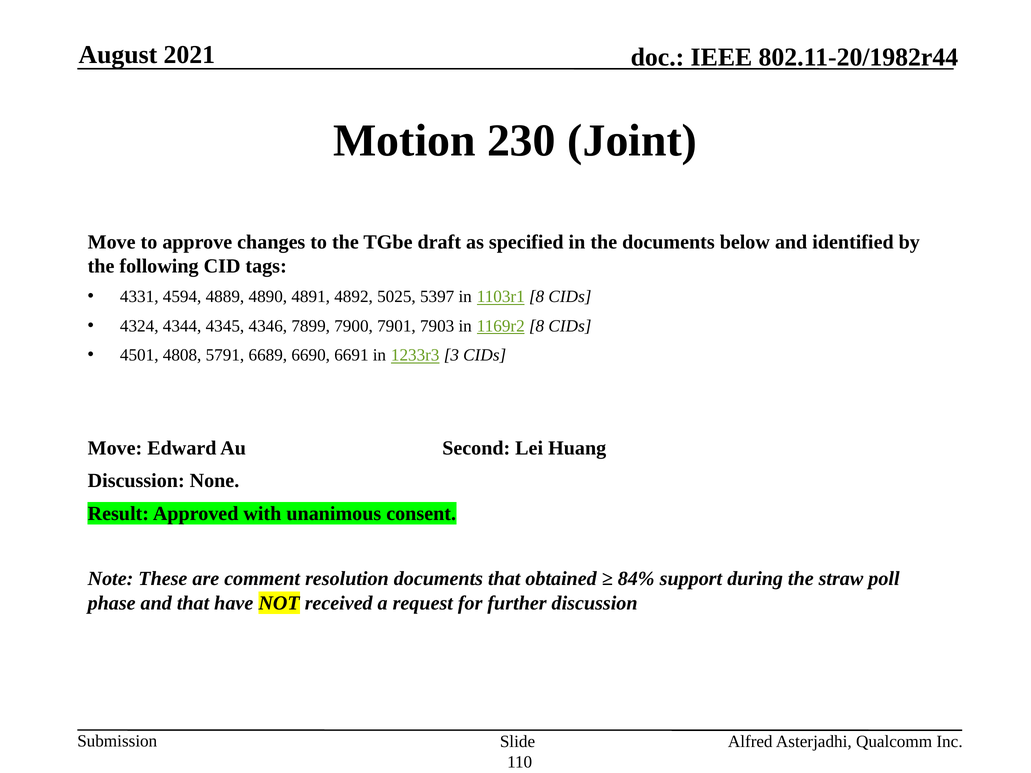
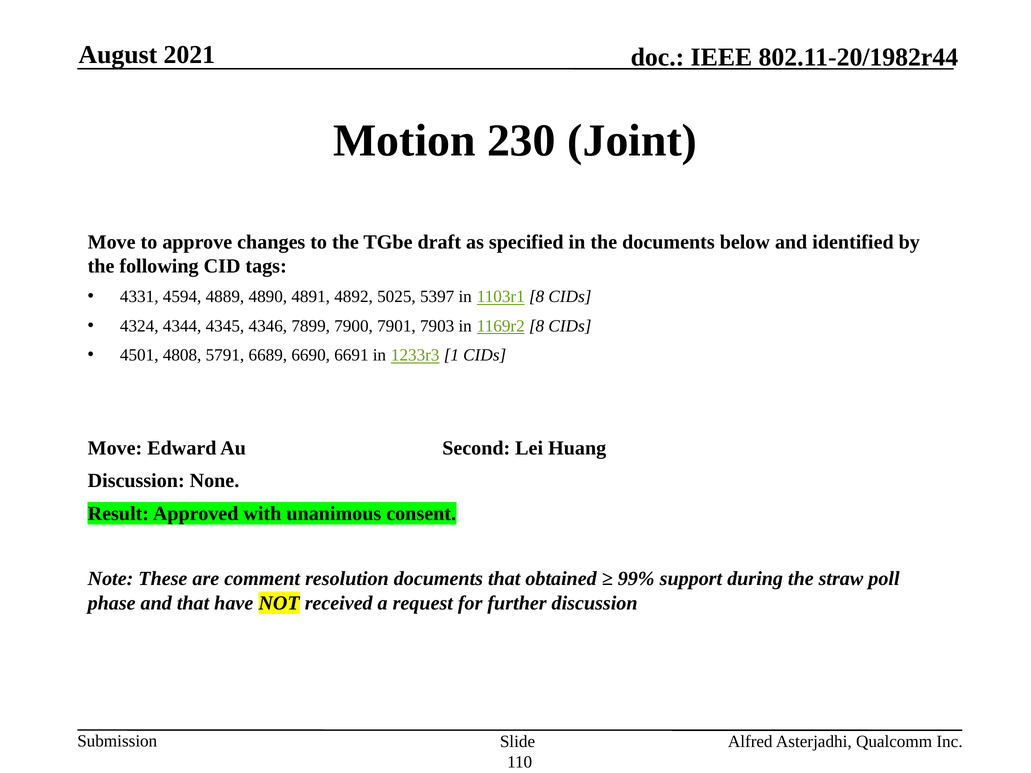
3: 3 -> 1
84%: 84% -> 99%
